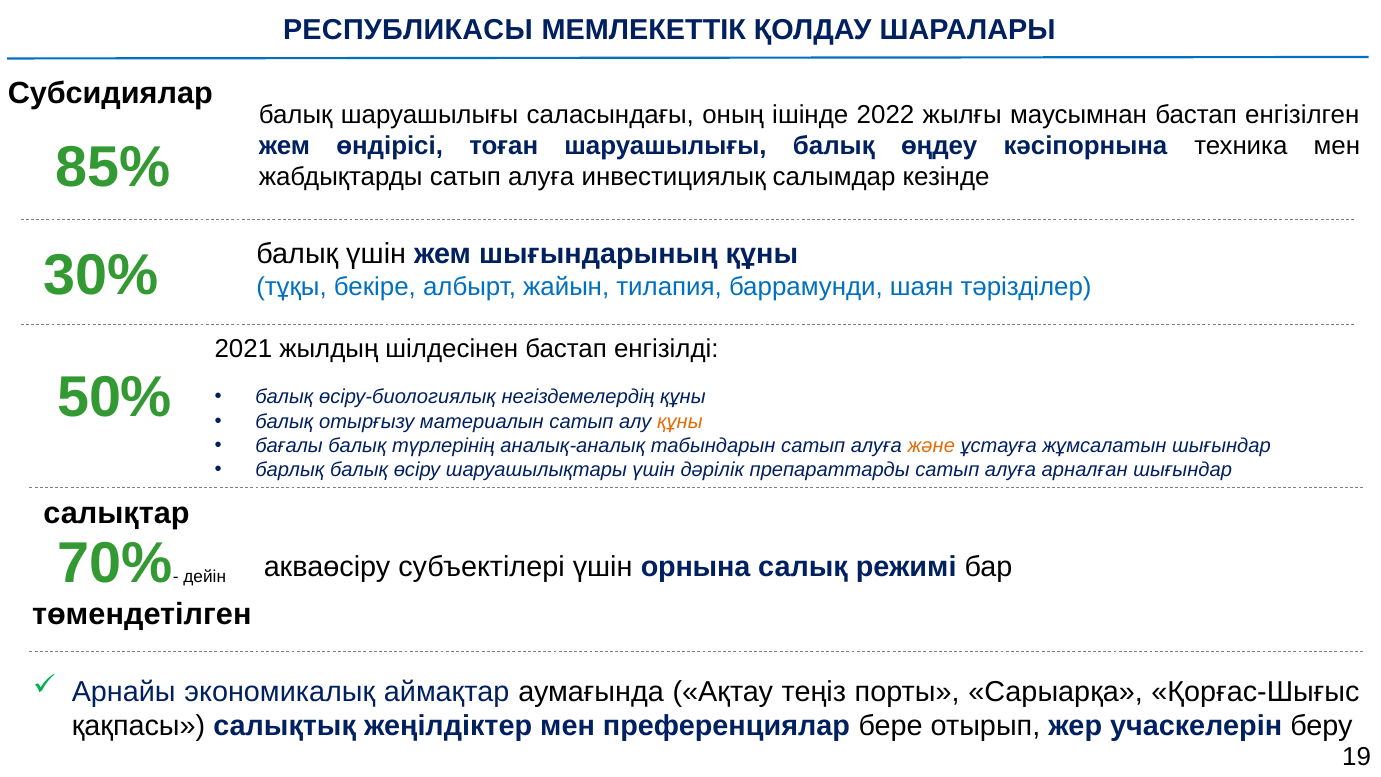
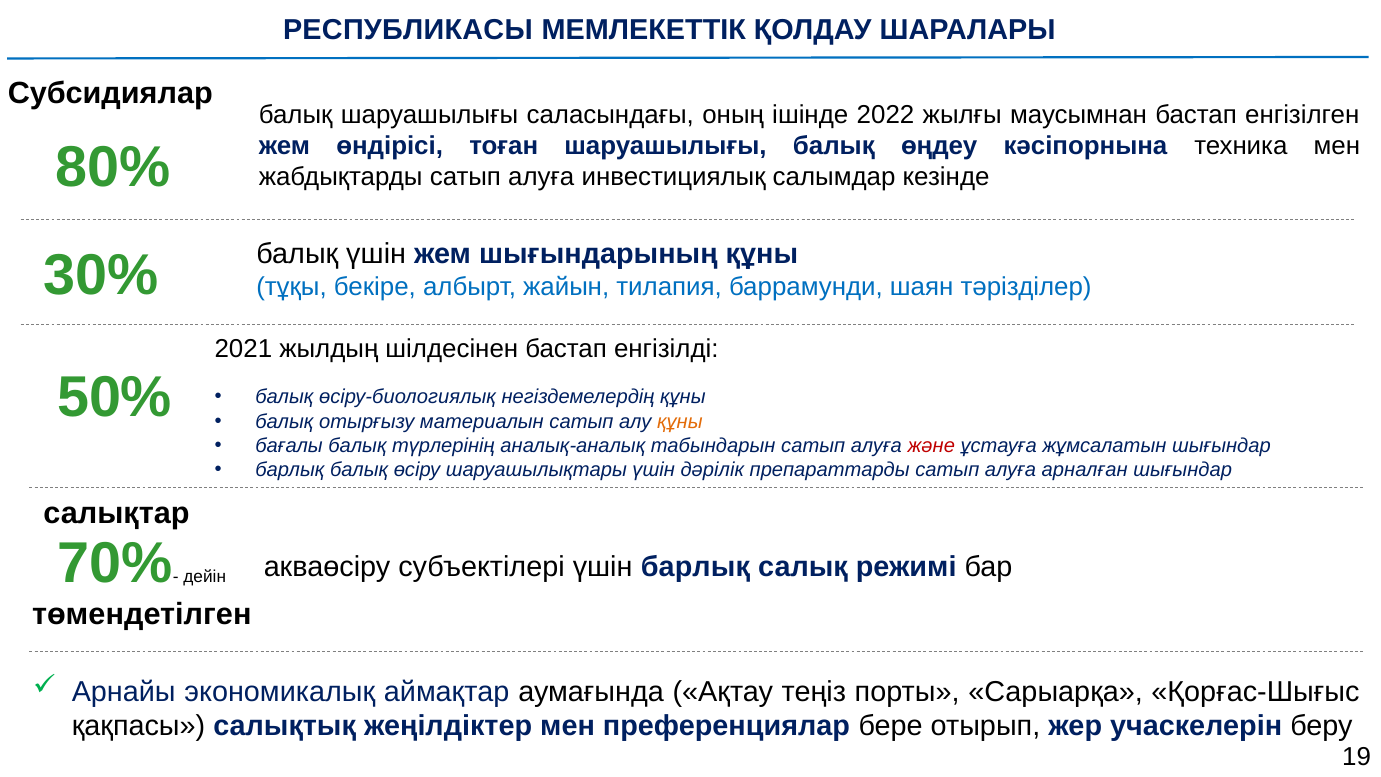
85%: 85% -> 80%
және colour: orange -> red
үшін орнына: орнына -> барлық
